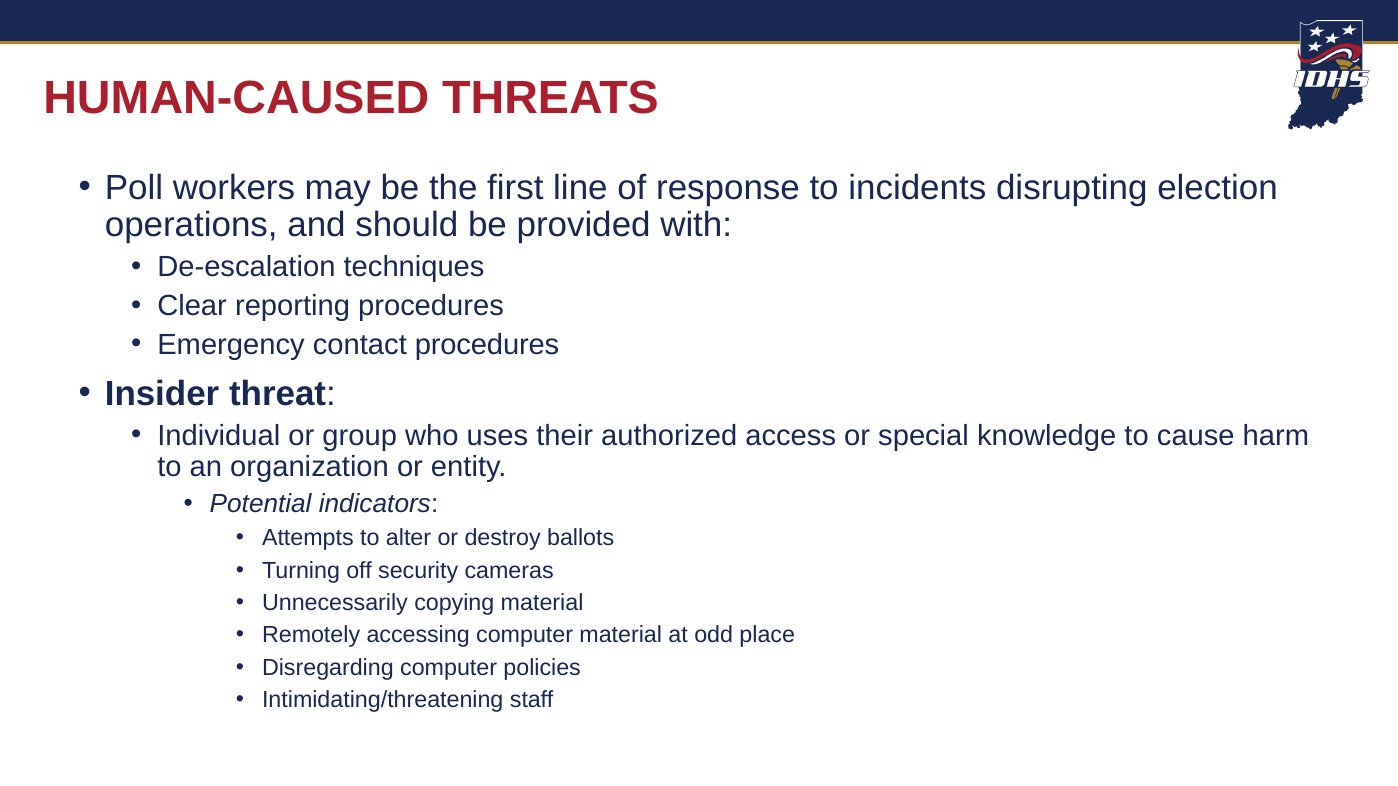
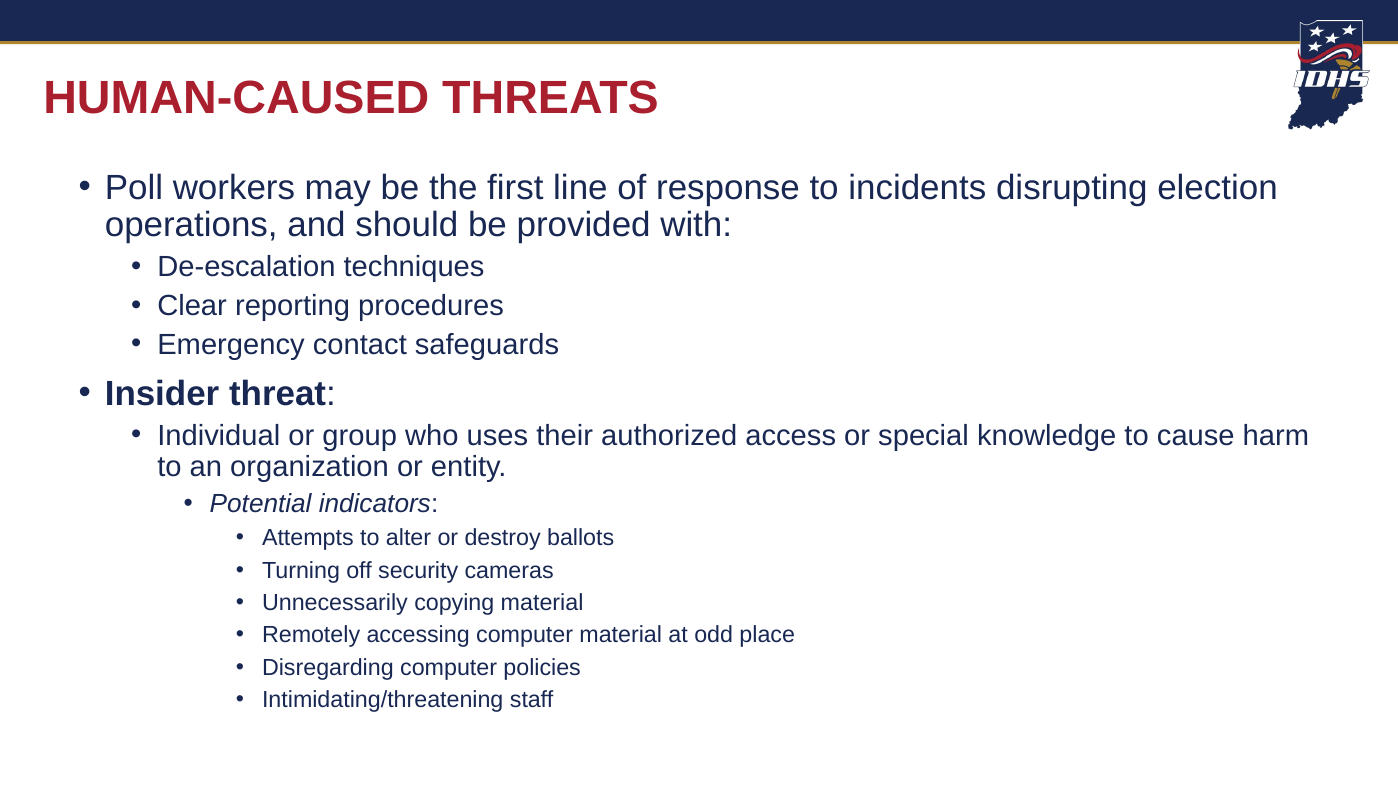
contact procedures: procedures -> safeguards
